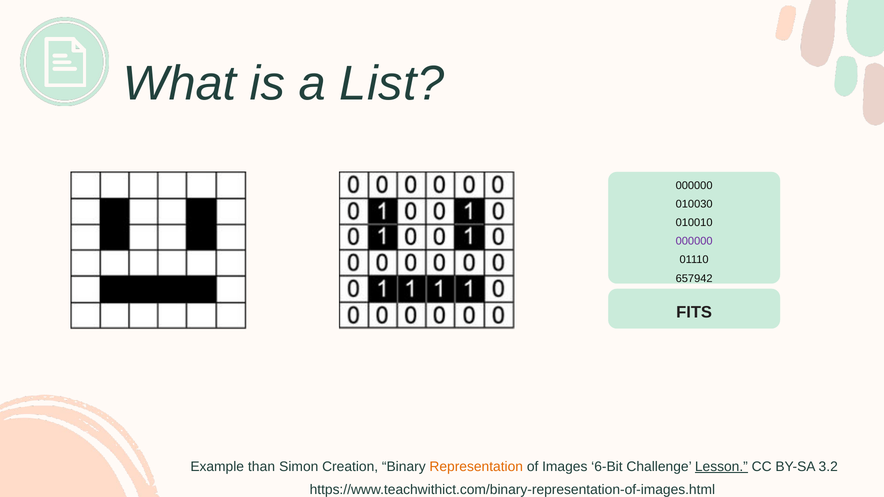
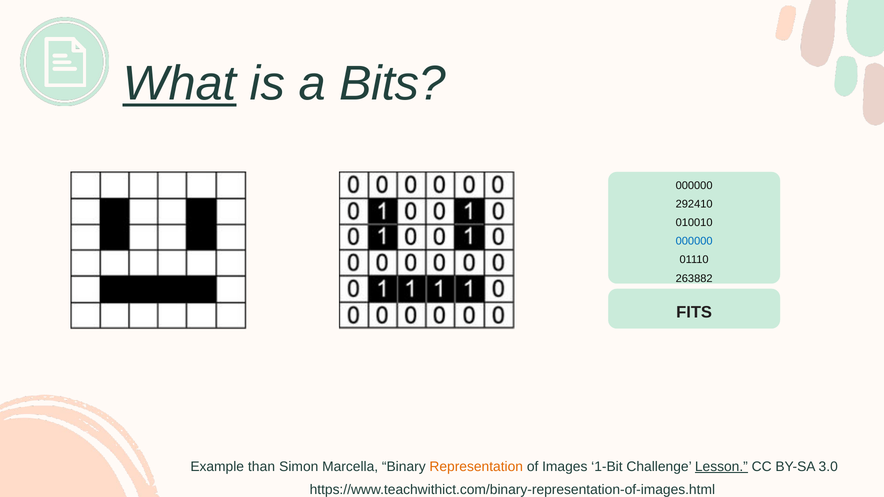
What underline: none -> present
List: List -> Bits
010030: 010030 -> 292410
000000 at (694, 241) colour: purple -> blue
657942: 657942 -> 263882
Creation: Creation -> Marcella
6-Bit: 6-Bit -> 1-Bit
3.2: 3.2 -> 3.0
